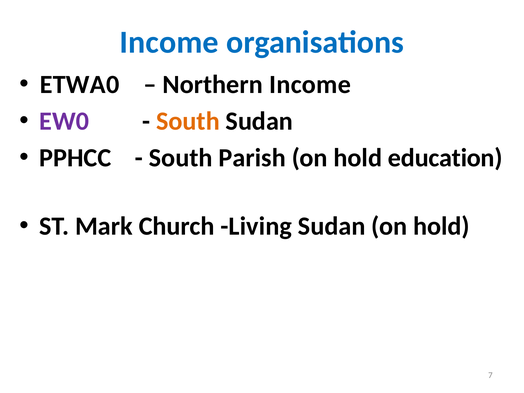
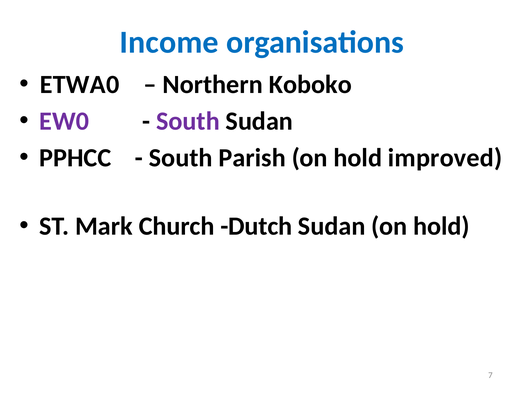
Northern Income: Income -> Koboko
South at (188, 121) colour: orange -> purple
education: education -> improved
Living: Living -> Dutch
